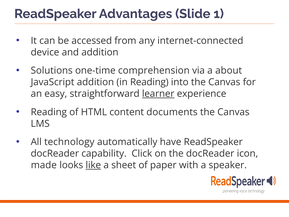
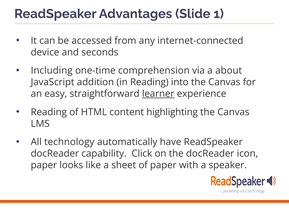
and addition: addition -> seconds
Solutions: Solutions -> Including
documents: documents -> highlighting
made at (44, 165): made -> paper
like underline: present -> none
